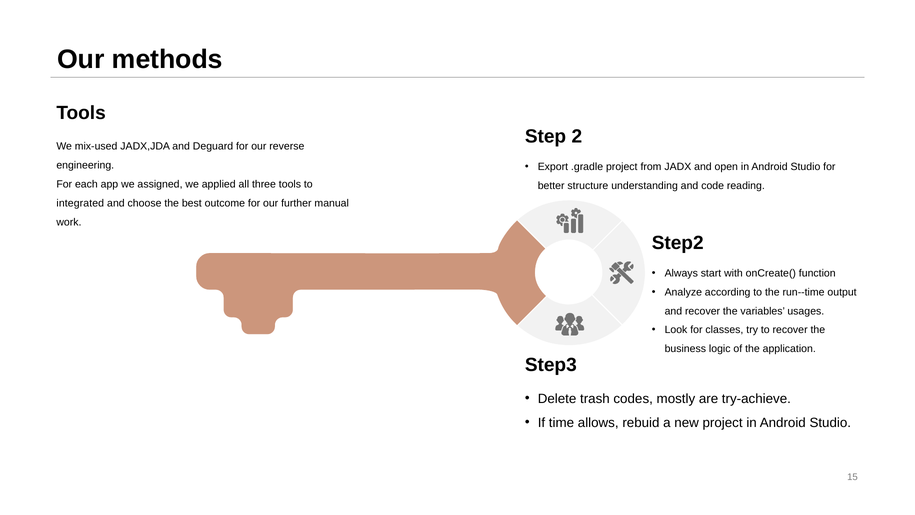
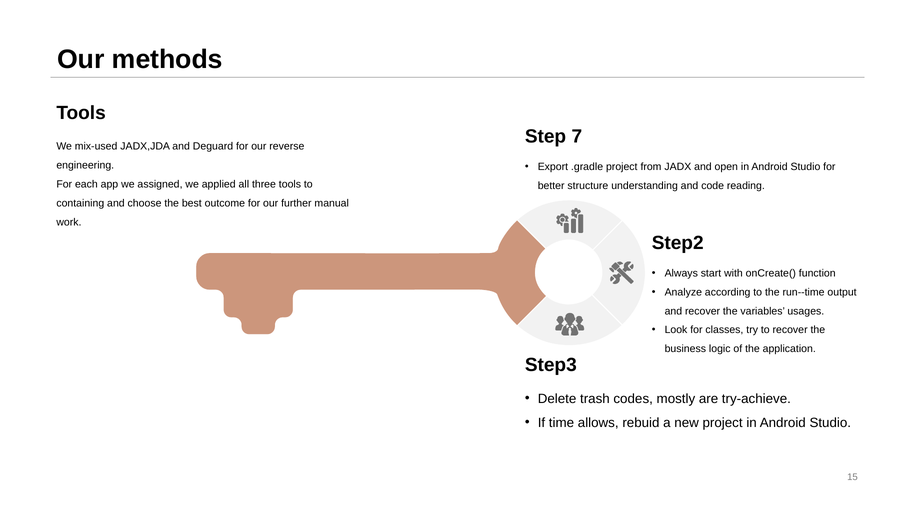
2: 2 -> 7
integrated: integrated -> containing
